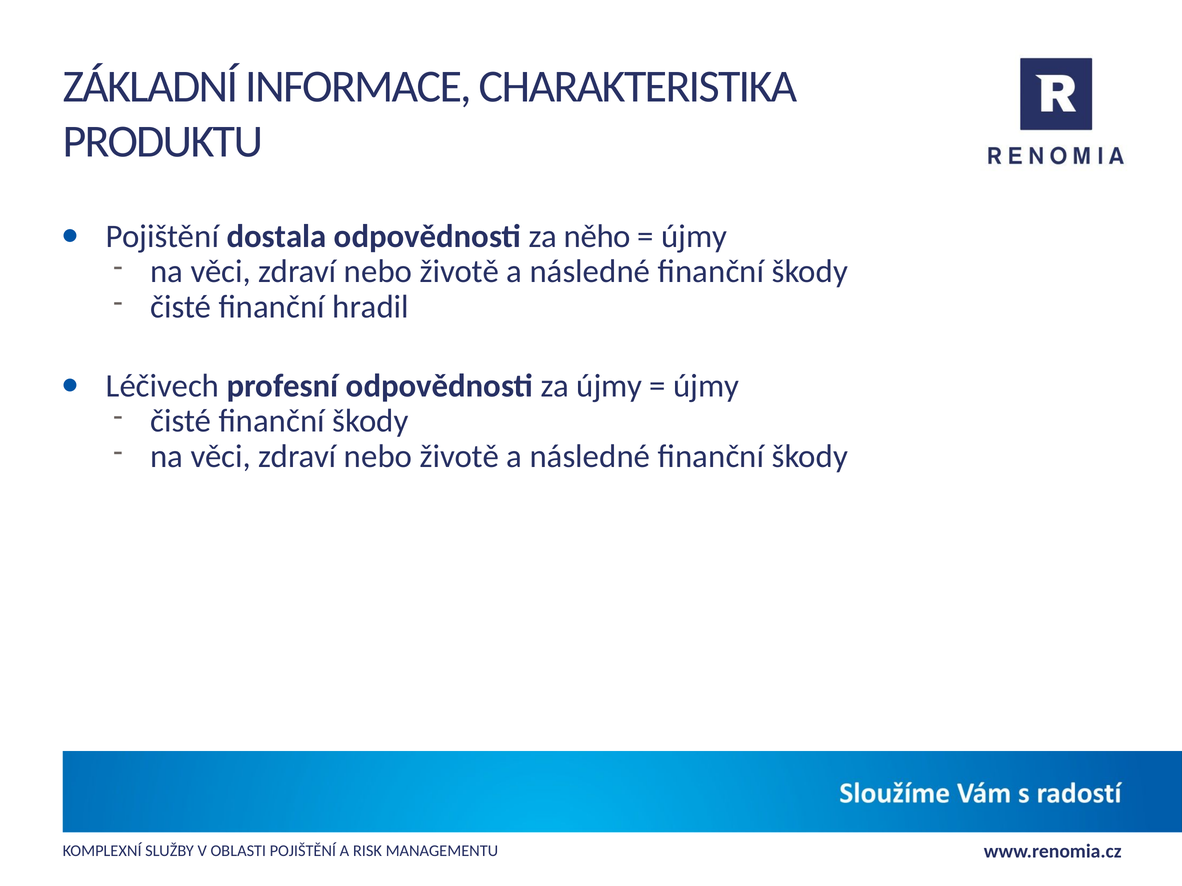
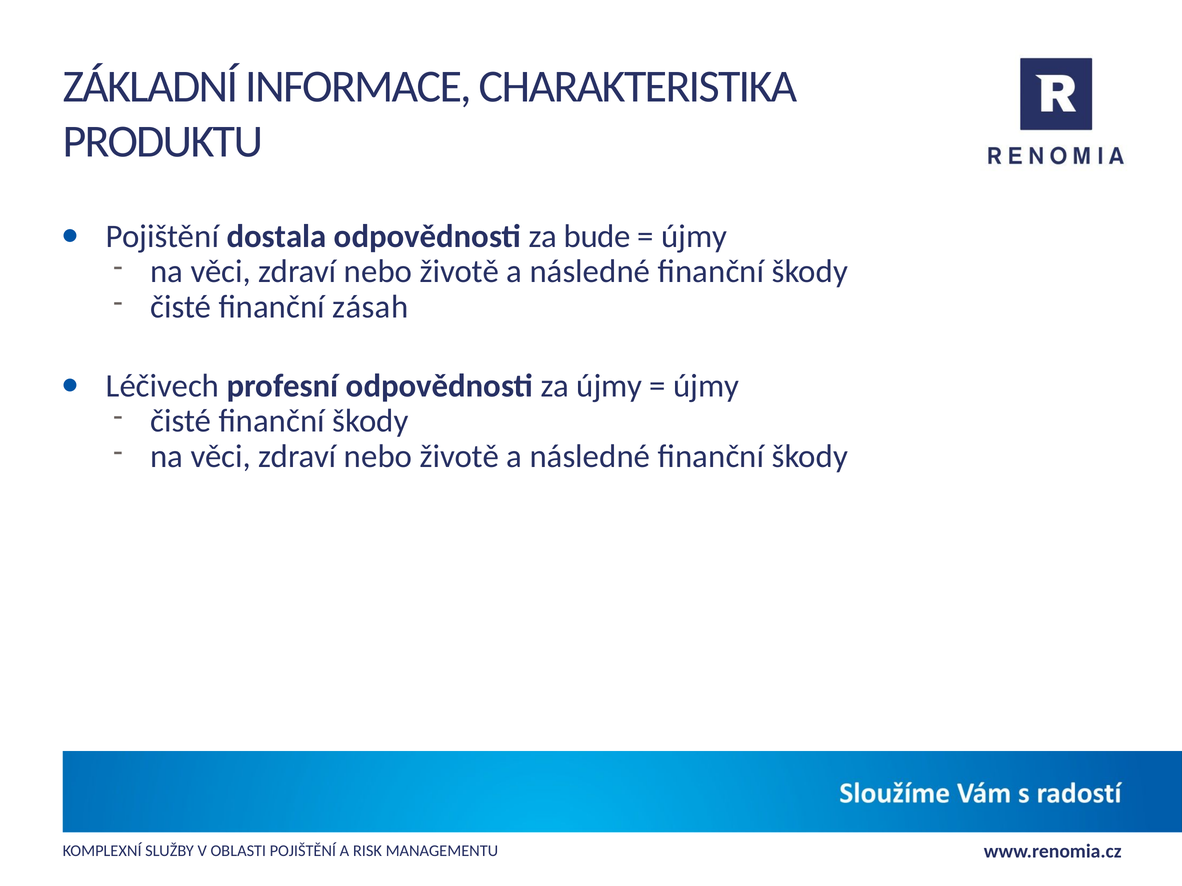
něho: něho -> bude
hradil: hradil -> zásah
